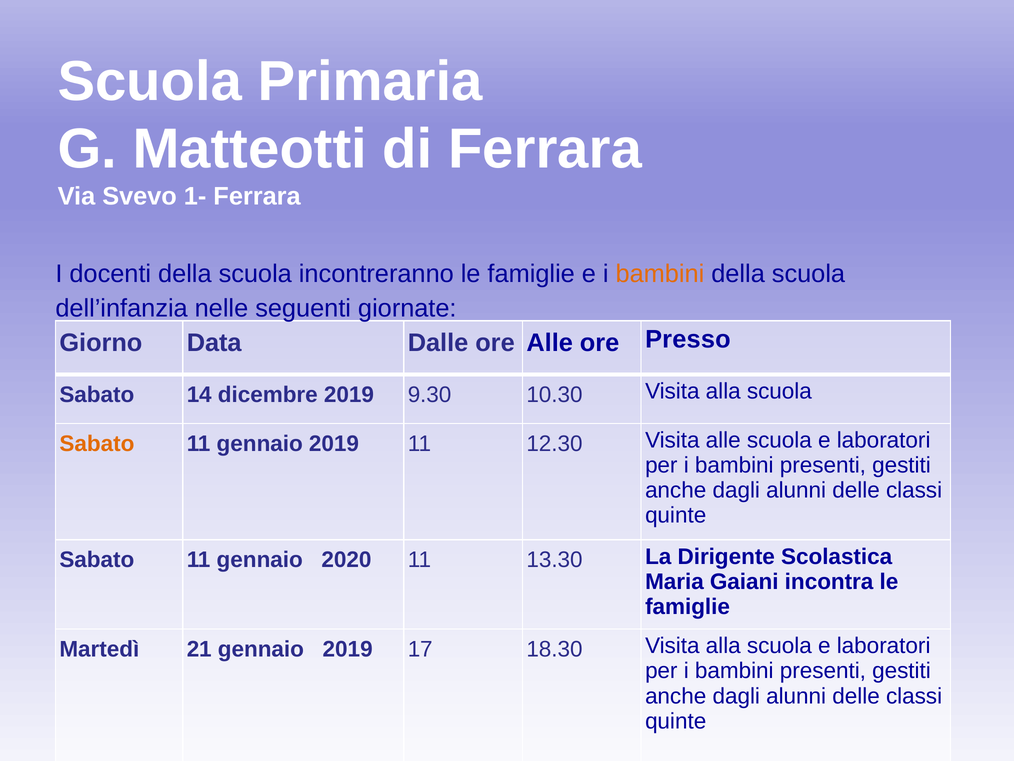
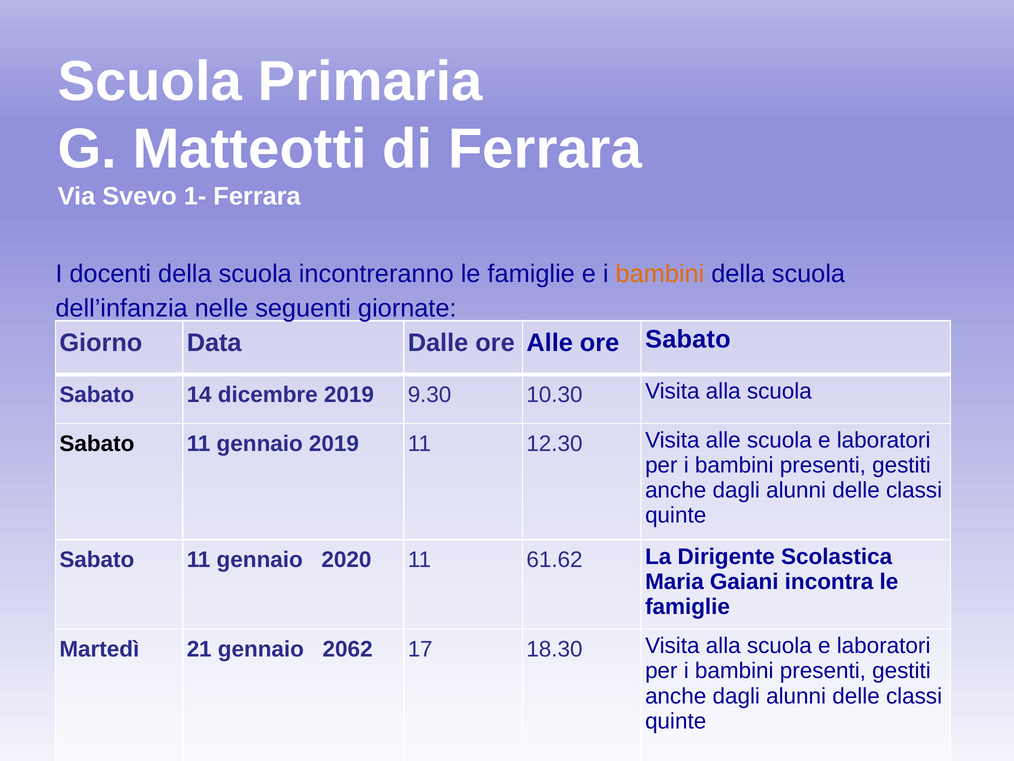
ore Presso: Presso -> Sabato
Sabato at (97, 443) colour: orange -> black
13.30: 13.30 -> 61.62
21 gennaio 2019: 2019 -> 2062
